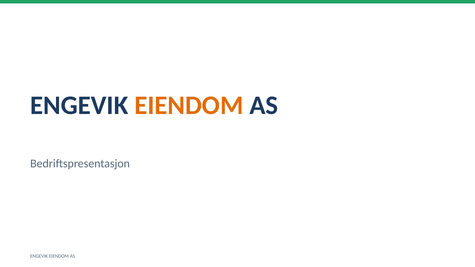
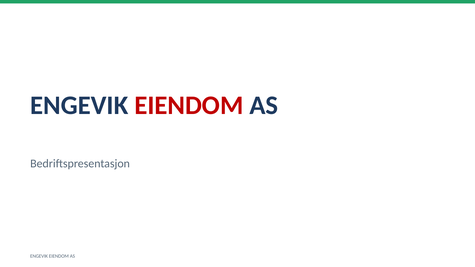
EIENDOM at (189, 105) colour: orange -> red
